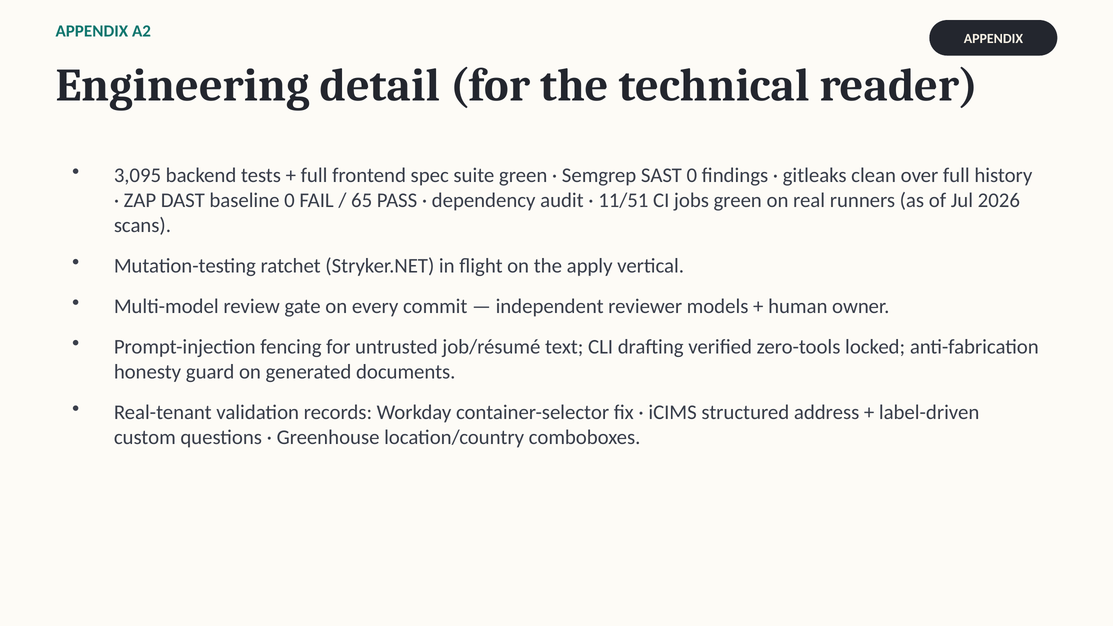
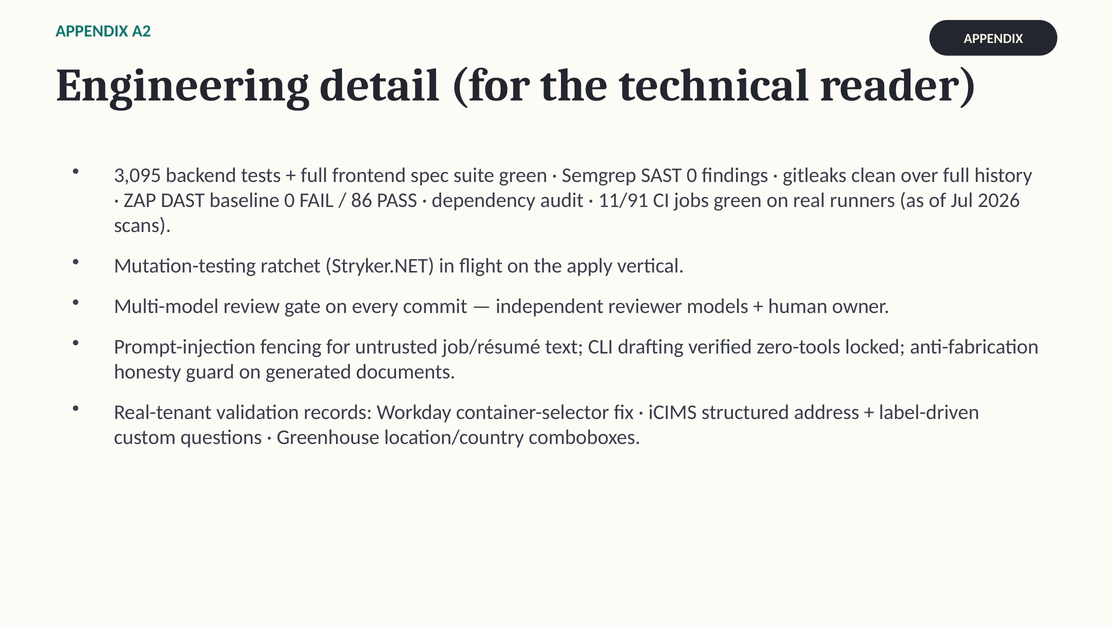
65: 65 -> 86
11/51: 11/51 -> 11/91
